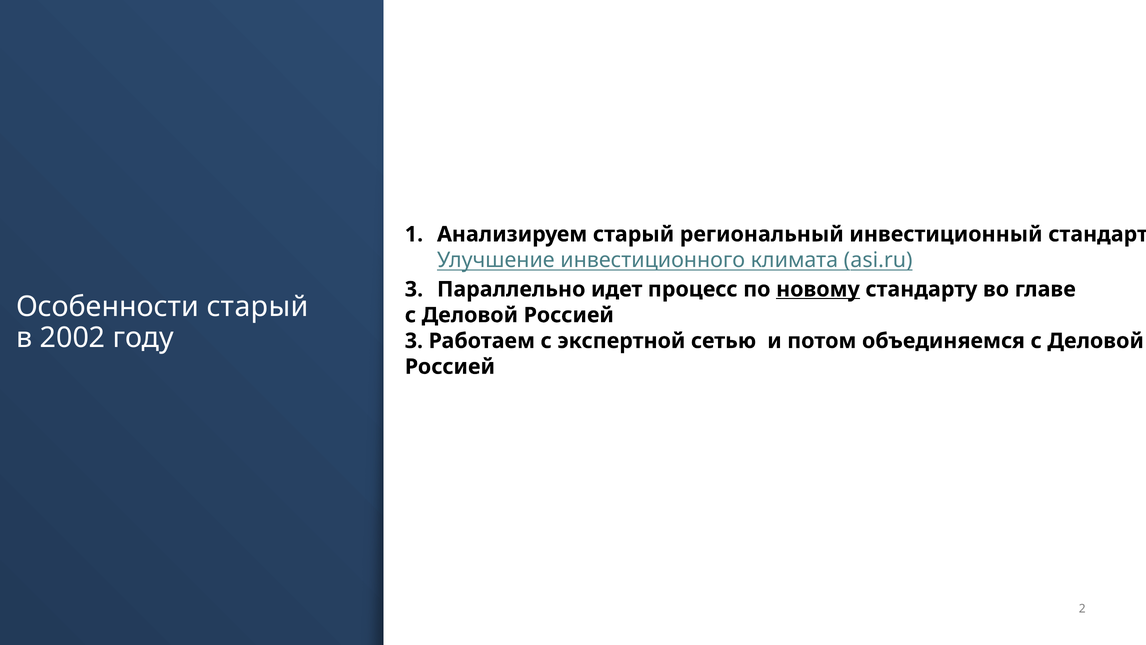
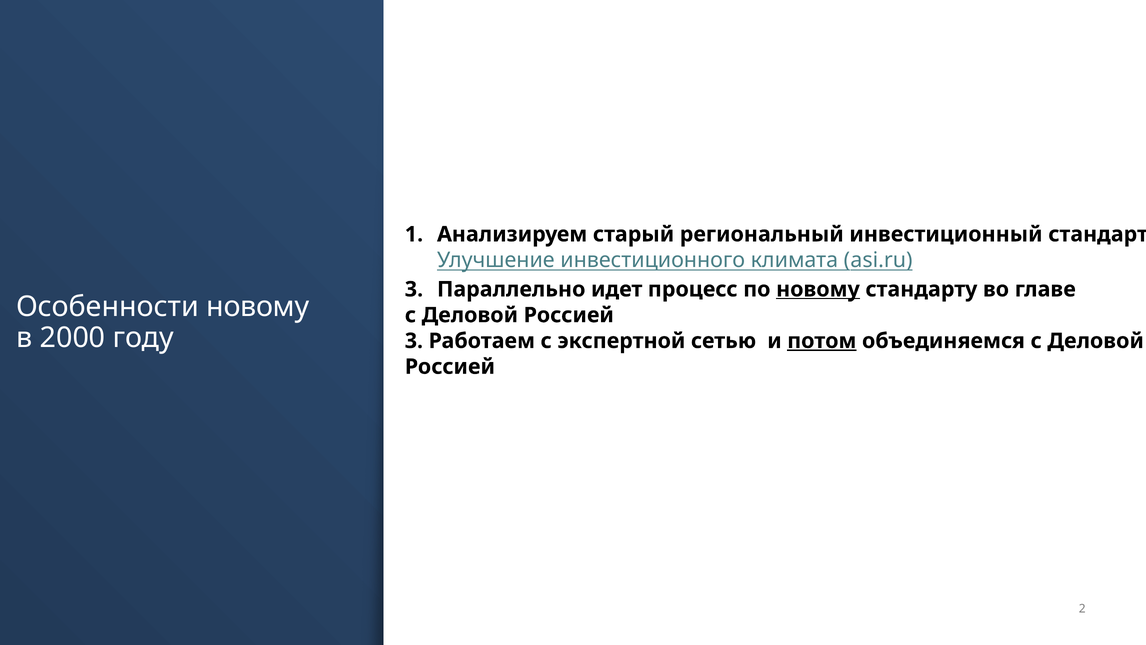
Особенности старый: старый -> новому
2002: 2002 -> 2000
потом underline: none -> present
